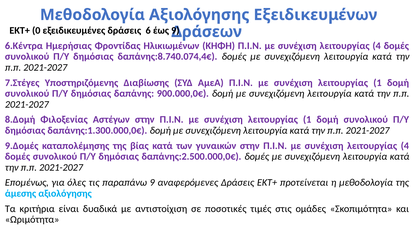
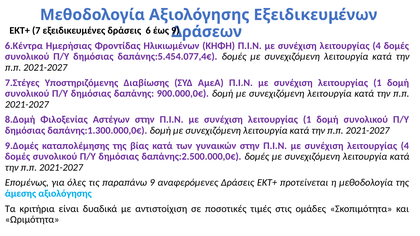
0: 0 -> 7
δαπάνης:8.740.074,4€: δαπάνης:8.740.074,4€ -> δαπάνης:5.454.077,4€
